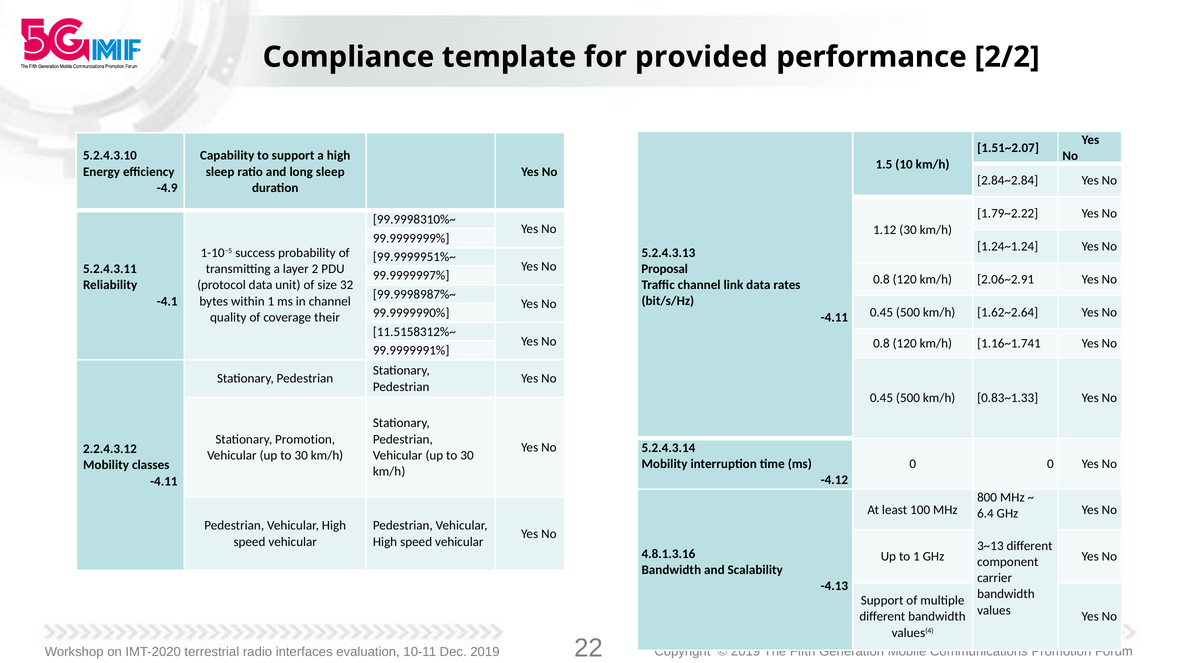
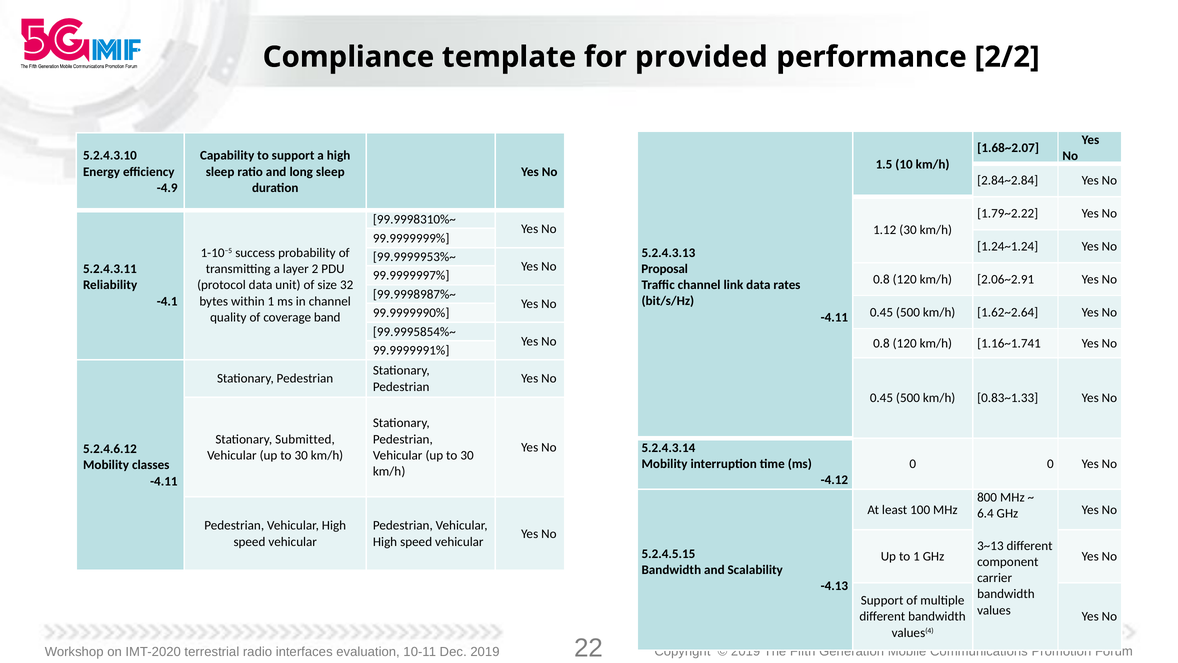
1.51~2.07: 1.51~2.07 -> 1.68~2.07
99.9999951%~: 99.9999951%~ -> 99.9999953%~
their: their -> band
11.5158312%~: 11.5158312%~ -> 99.9995854%~
Stationary Promotion: Promotion -> Submitted
2.2.4.3.12: 2.2.4.3.12 -> 5.2.4.6.12
4.8.1.3.16: 4.8.1.3.16 -> 5.2.4.5.15
